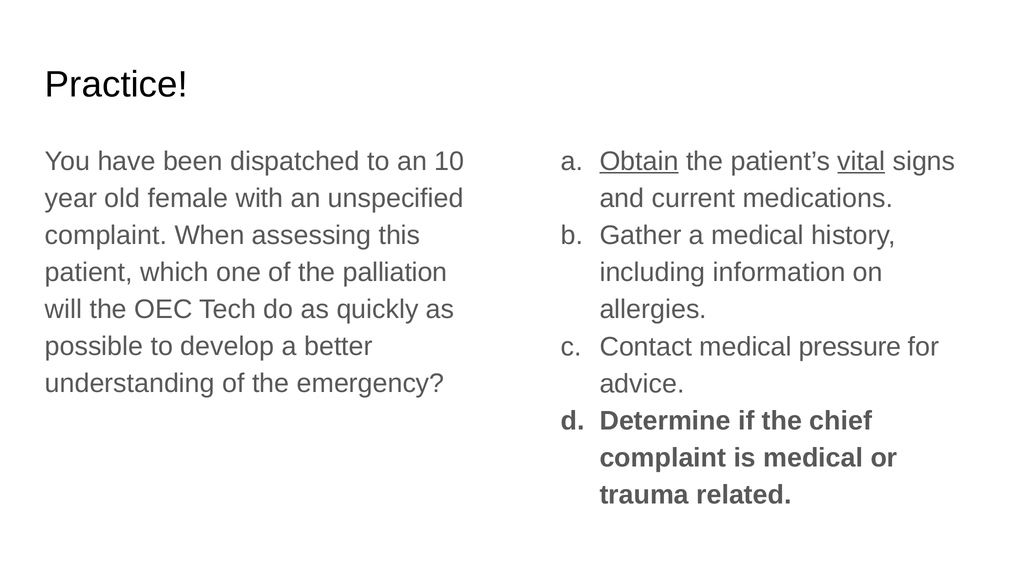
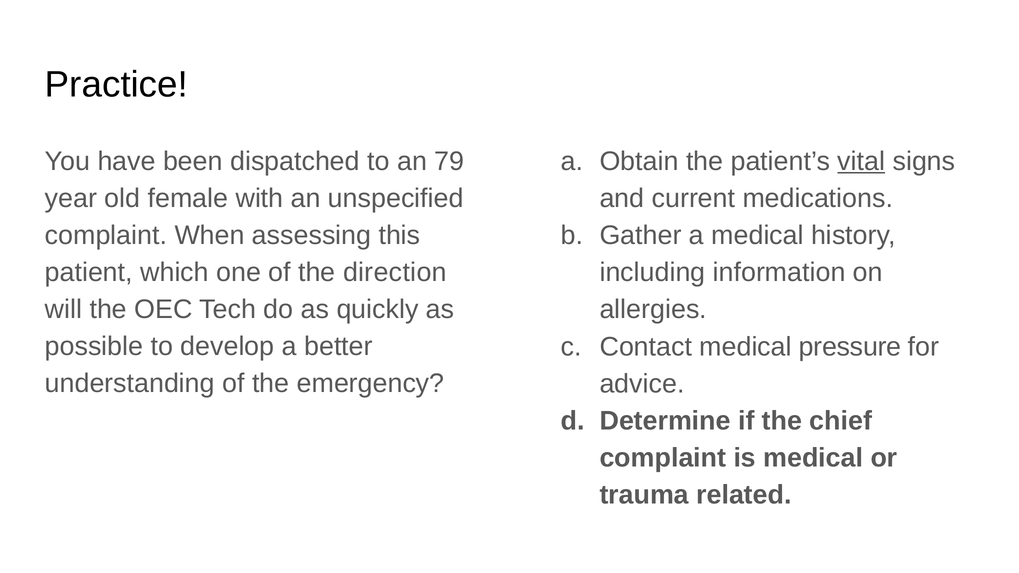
10: 10 -> 79
Obtain underline: present -> none
palliation: palliation -> direction
